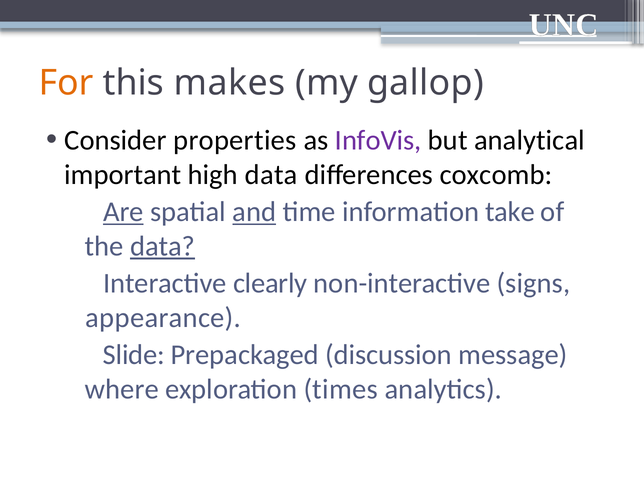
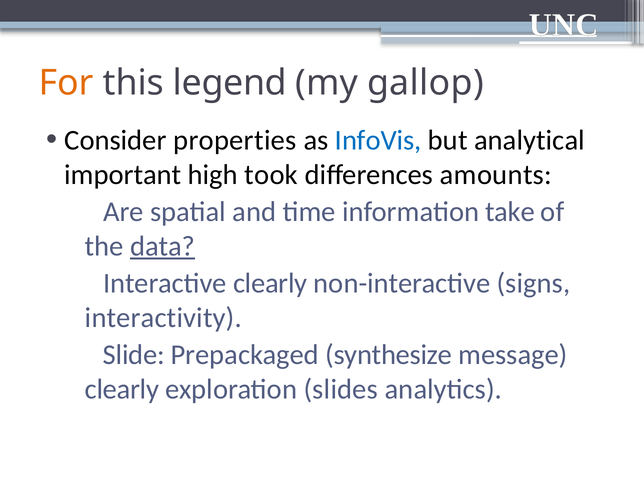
makes: makes -> legend
InfoVis colour: purple -> blue
high data: data -> took
coxcomb: coxcomb -> amounts
Are underline: present -> none
and underline: present -> none
appearance: appearance -> interactivity
discussion: discussion -> synthesize
where at (122, 389): where -> clearly
times: times -> slides
